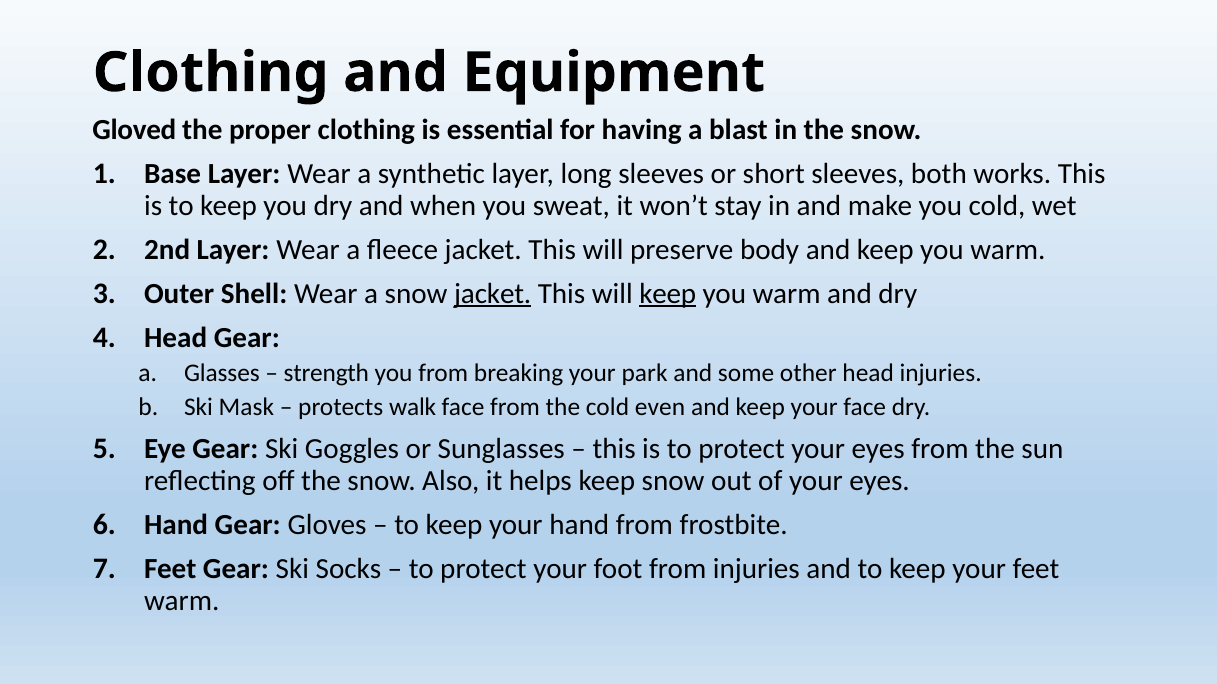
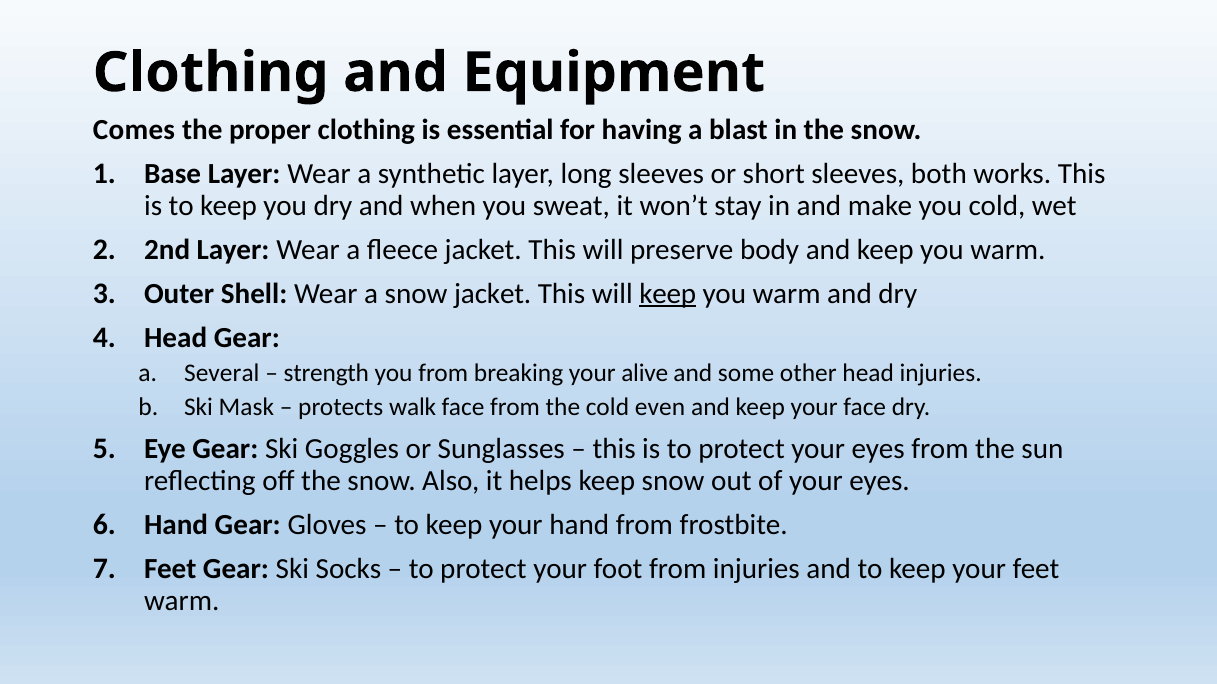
Gloved: Gloved -> Comes
jacket at (493, 294) underline: present -> none
Glasses: Glasses -> Several
park: park -> alive
